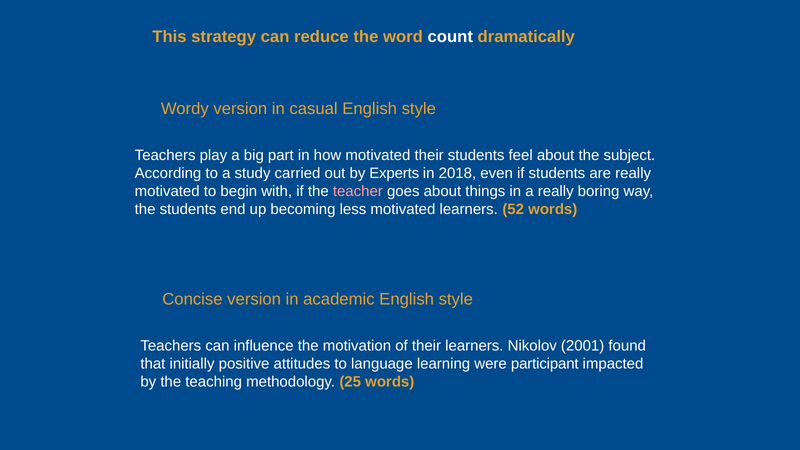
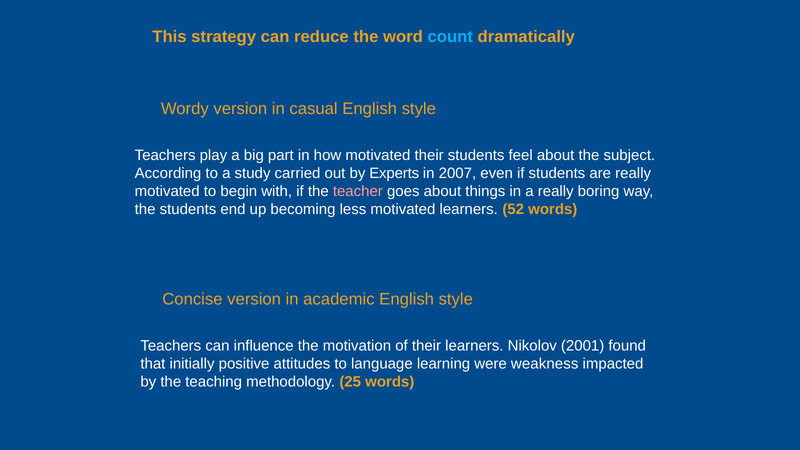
count colour: white -> light blue
2018: 2018 -> 2007
participant: participant -> weakness
